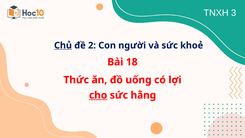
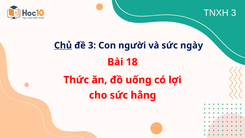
đề 2: 2 -> 3
khoẻ: khoẻ -> ngày
cho underline: present -> none
